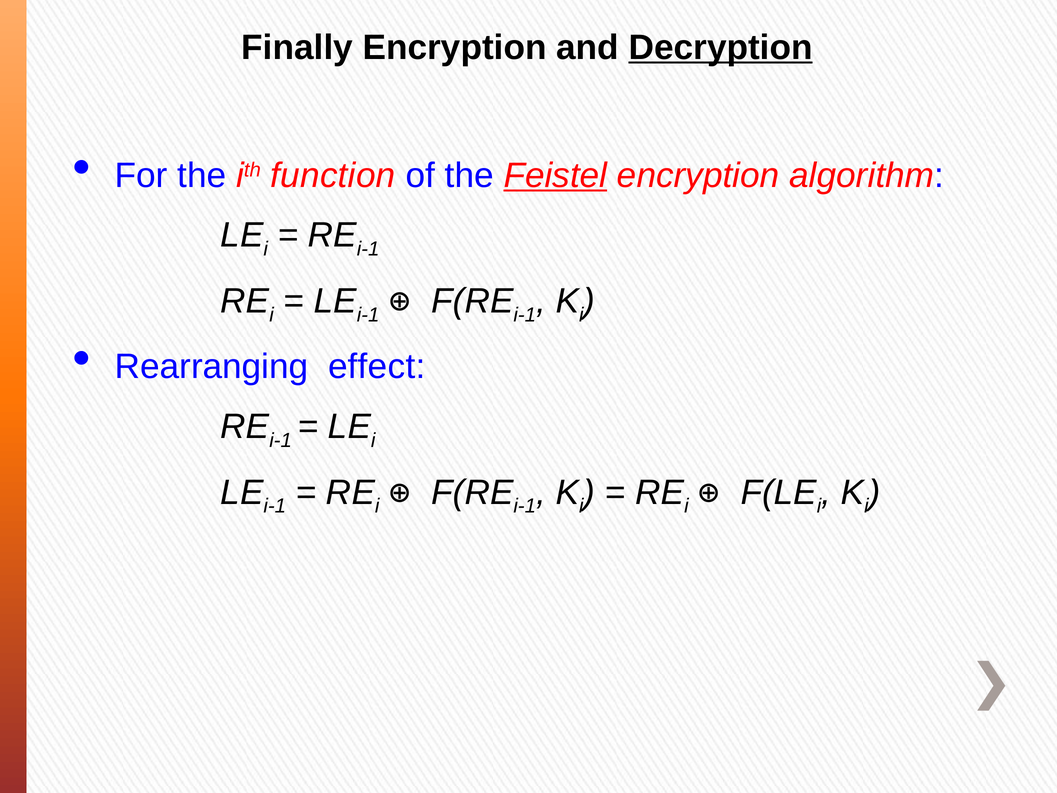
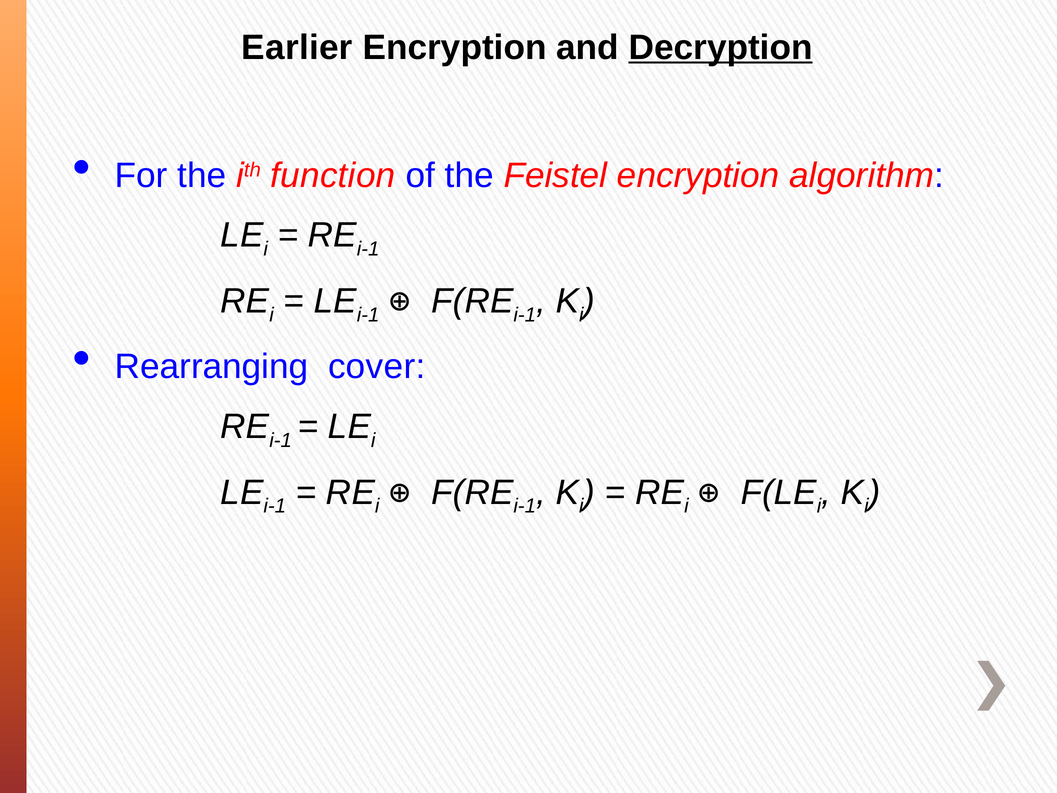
Finally: Finally -> Earlier
Feistel underline: present -> none
effect: effect -> cover
